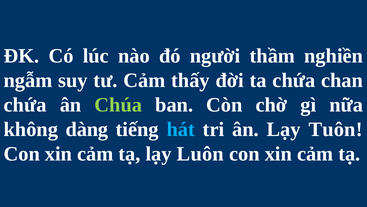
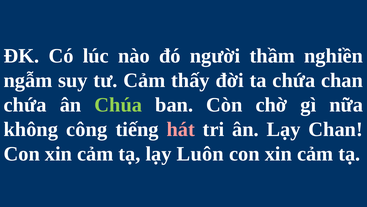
dàng: dàng -> công
hát colour: light blue -> pink
Lạy Tuôn: Tuôn -> Chan
